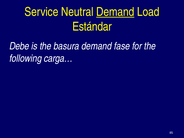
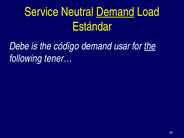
basura: basura -> código
fase: fase -> usar
the at (150, 46) underline: none -> present
carga…: carga… -> tener…
